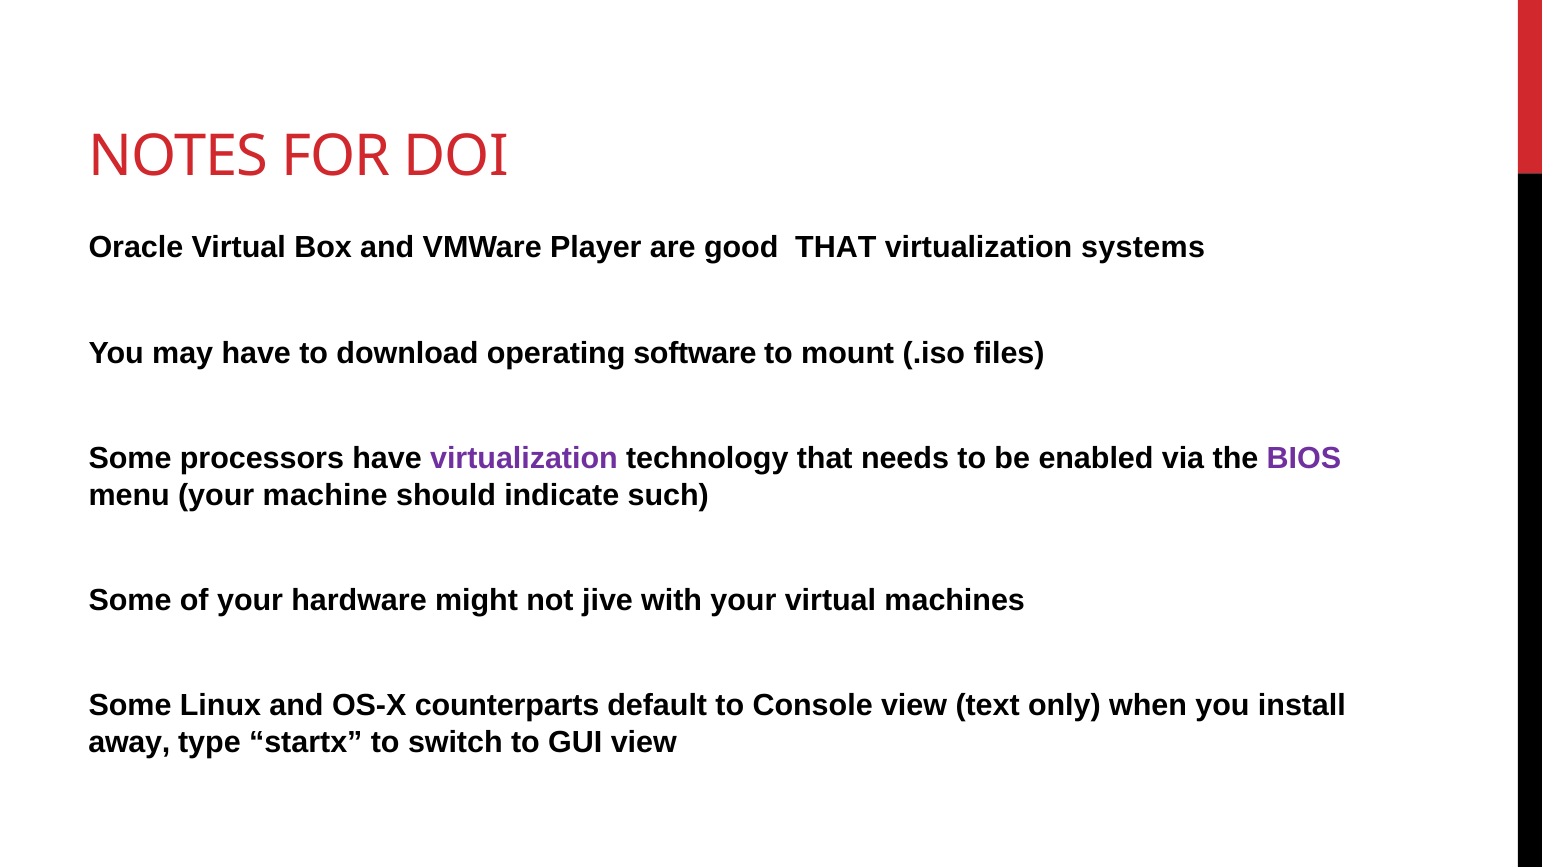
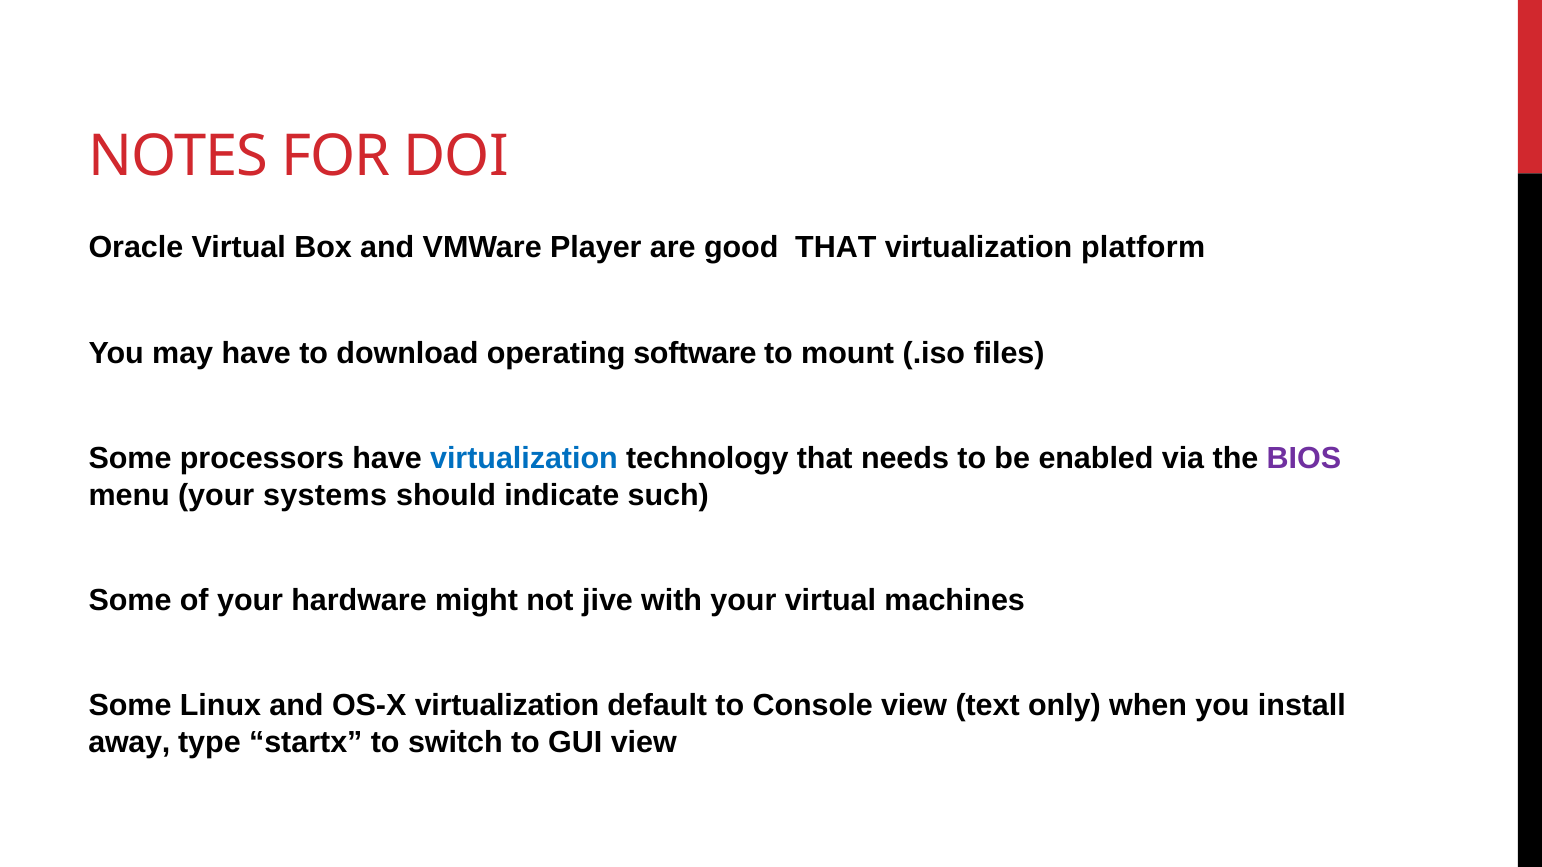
systems: systems -> platform
virtualization at (524, 459) colour: purple -> blue
machine: machine -> systems
OS-X counterparts: counterparts -> virtualization
